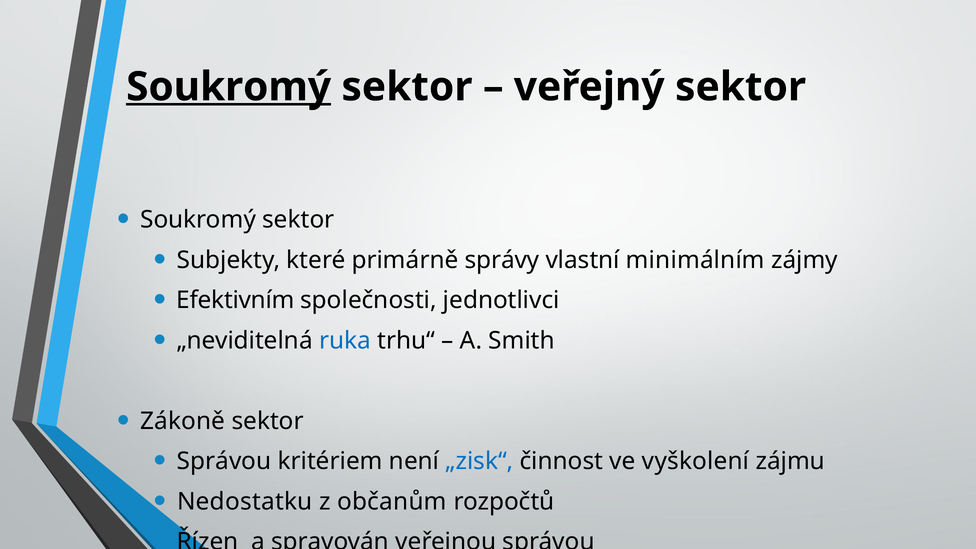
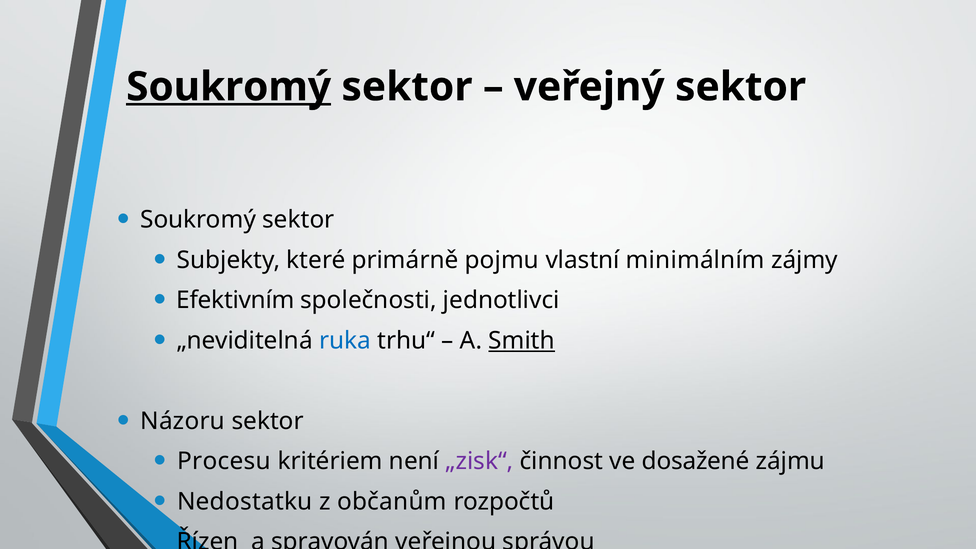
správy: správy -> pojmu
Smith underline: none -> present
Zákoně: Zákoně -> Názoru
Správou at (224, 461): Správou -> Procesu
„zisk“ colour: blue -> purple
vyškolení: vyškolení -> dosažené
